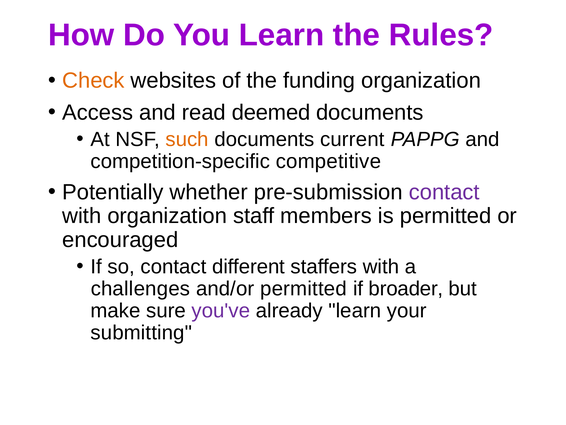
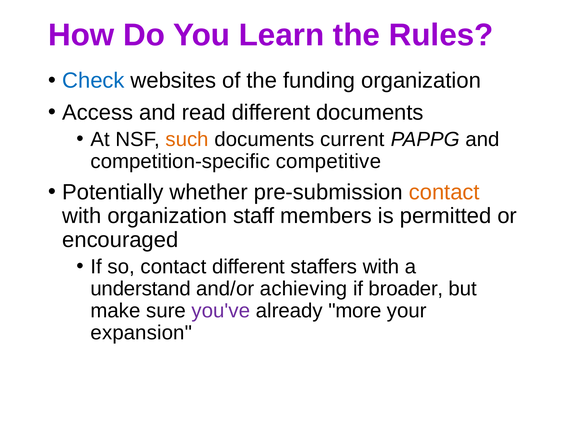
Check colour: orange -> blue
read deemed: deemed -> different
contact at (444, 192) colour: purple -> orange
challenges: challenges -> understand
and/or permitted: permitted -> achieving
already learn: learn -> more
submitting: submitting -> expansion
